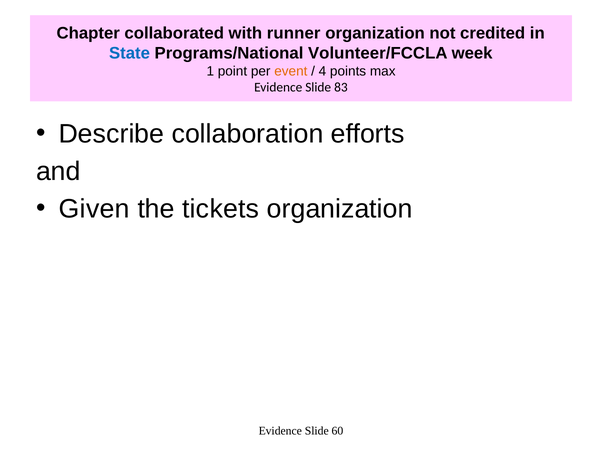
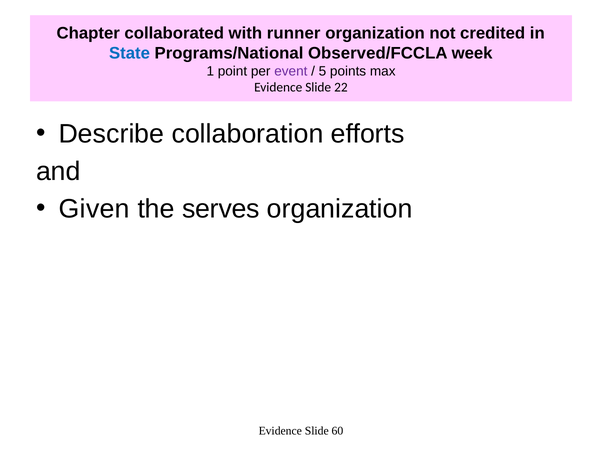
Volunteer/FCCLA: Volunteer/FCCLA -> Observed/FCCLA
event colour: orange -> purple
4: 4 -> 5
83: 83 -> 22
tickets: tickets -> serves
